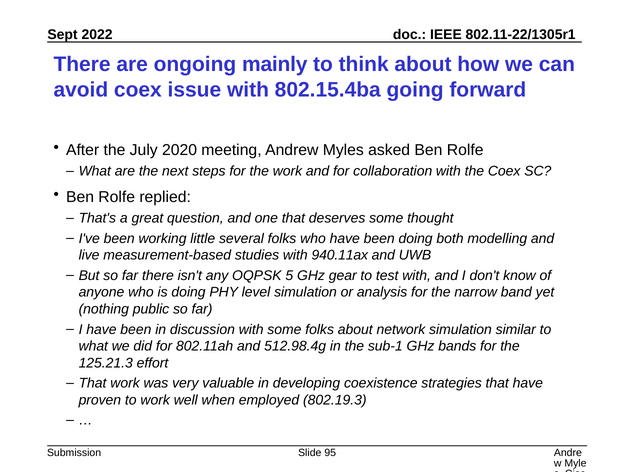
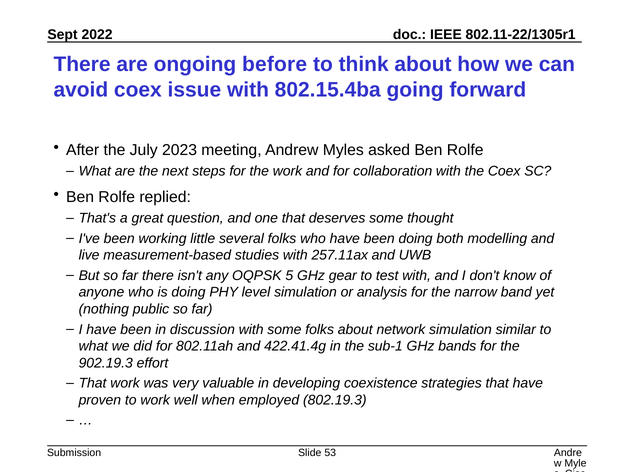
mainly: mainly -> before
2020: 2020 -> 2023
940.11ax: 940.11ax -> 257.11ax
512.98.4g: 512.98.4g -> 422.41.4g
125.21.3: 125.21.3 -> 902.19.3
95: 95 -> 53
